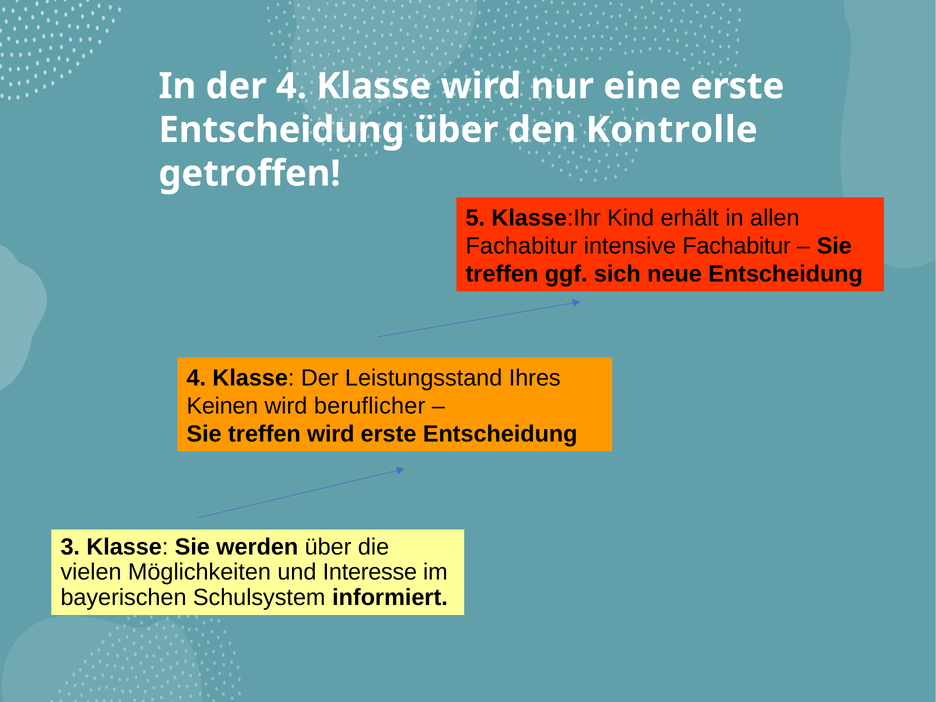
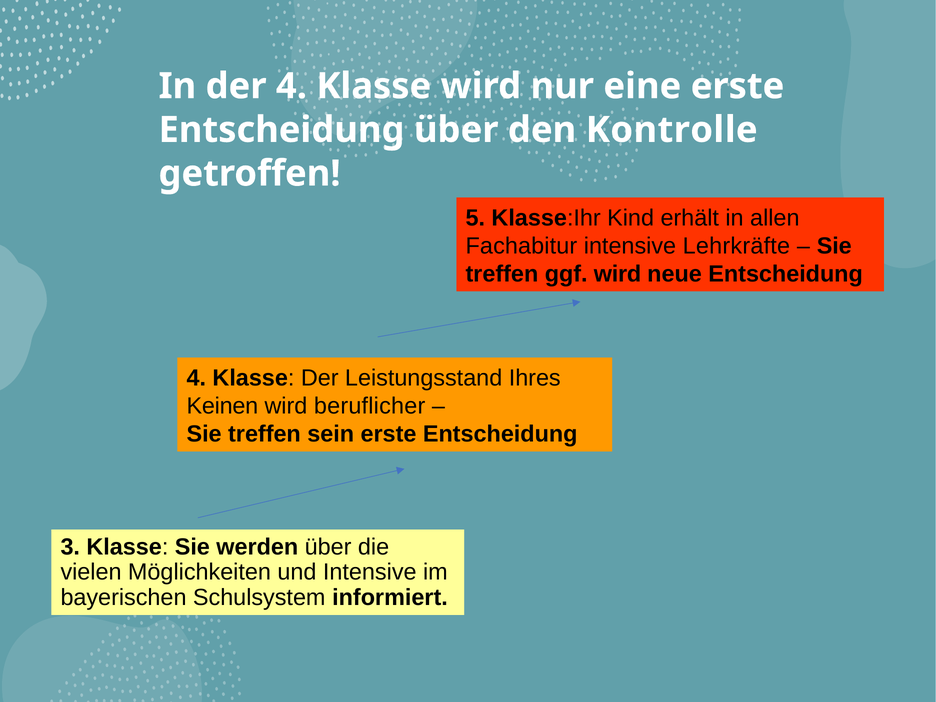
intensive Fachabitur: Fachabitur -> Lehrkräfte
ggf sich: sich -> wird
treffen wird: wird -> sein
und Interesse: Interesse -> Intensive
